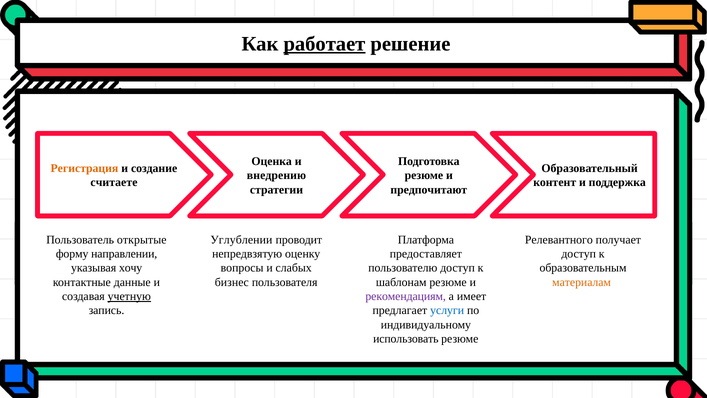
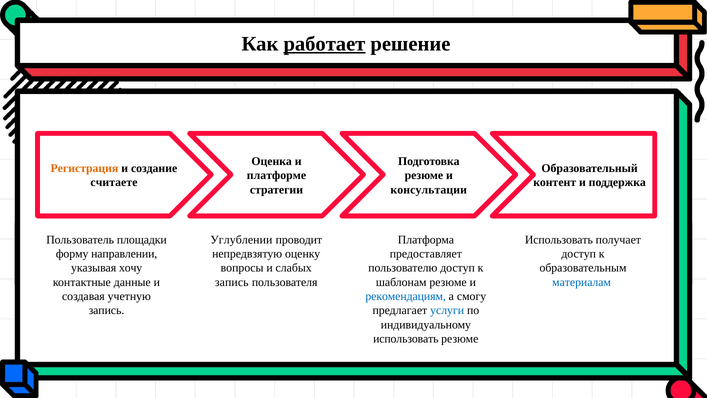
внедрению: внедрению -> платформе
предпочитают: предпочитают -> консультации
открытые: открытые -> площадки
Релевантного at (559, 240): Релевантного -> Использовать
бизнес at (232, 282): бизнес -> запись
материалам colour: orange -> blue
учетную underline: present -> none
рекомендациям colour: purple -> blue
имеет: имеет -> смогу
